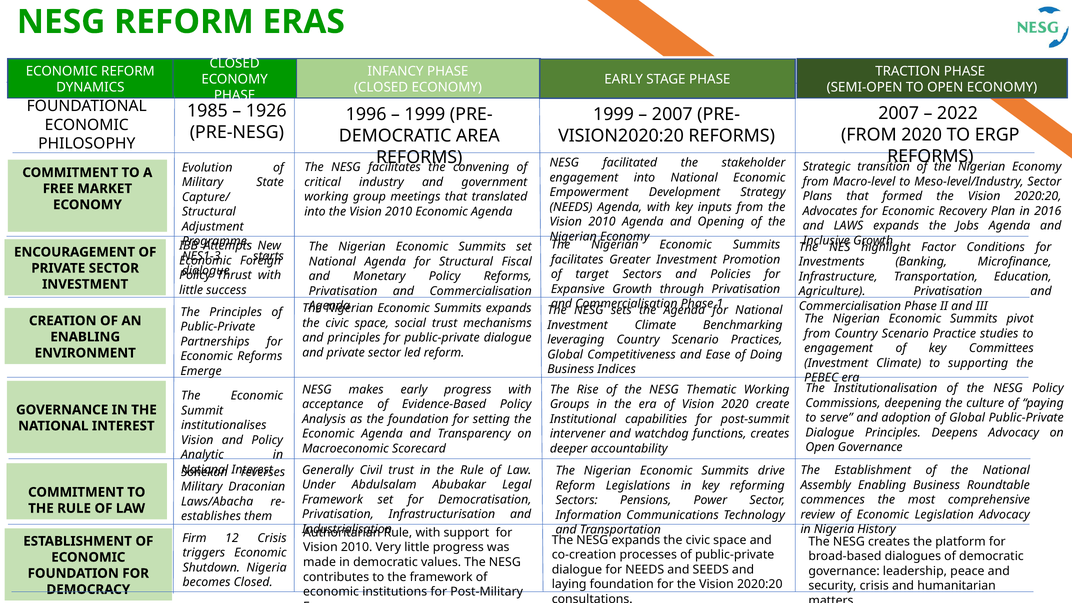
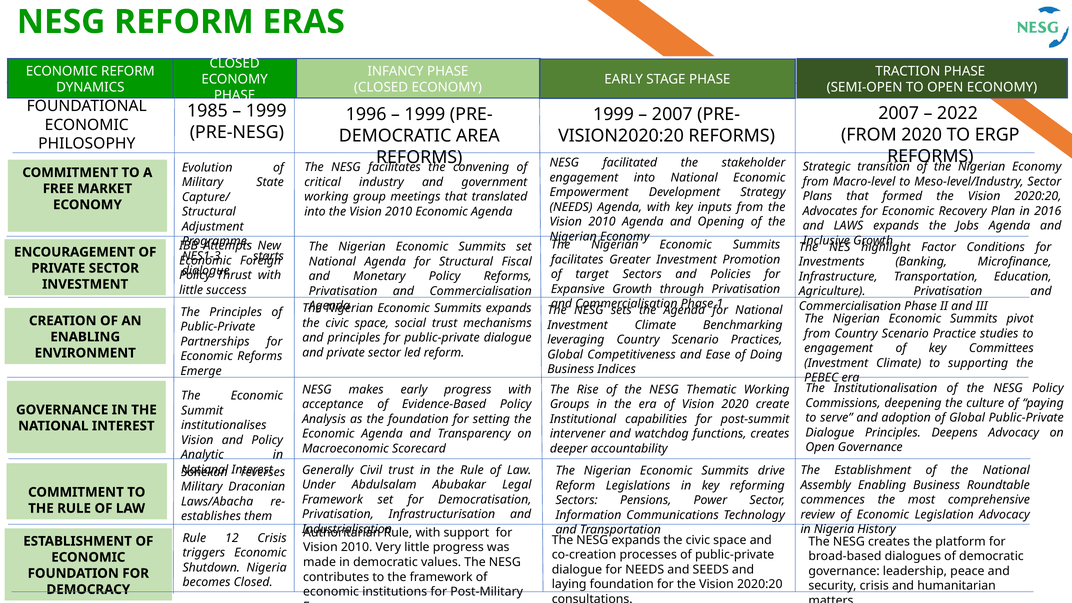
1926 at (266, 111): 1926 -> 1999
Firm at (194, 538): Firm -> Rule
